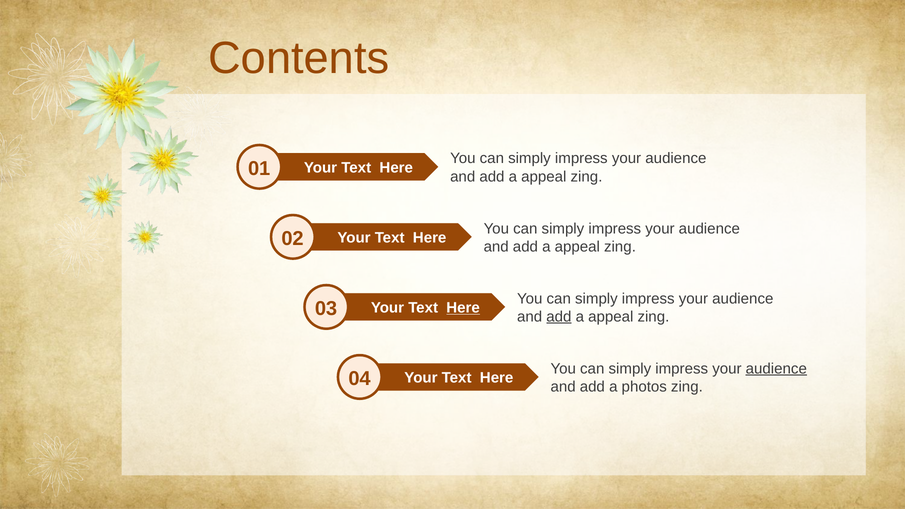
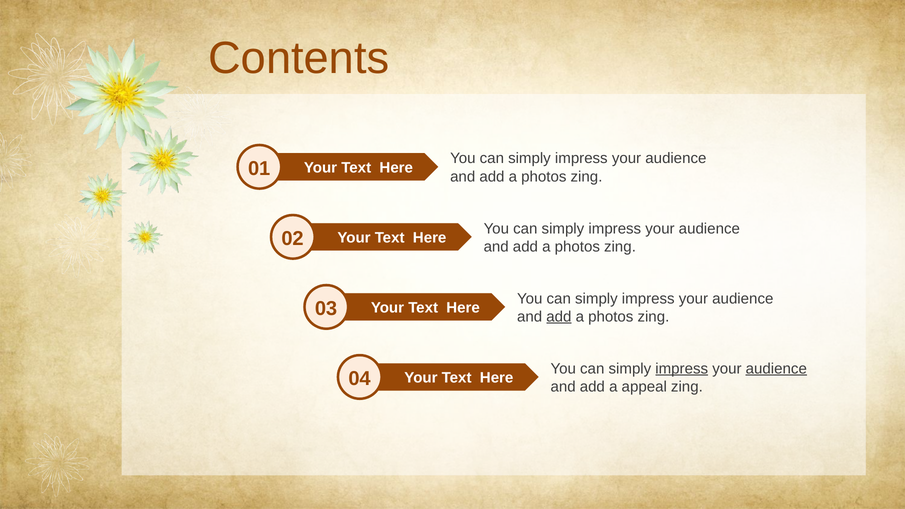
appeal at (544, 177): appeal -> photos
appeal at (577, 247): appeal -> photos
Here at (463, 308) underline: present -> none
appeal at (611, 317): appeal -> photos
impress at (682, 369) underline: none -> present
photos: photos -> appeal
